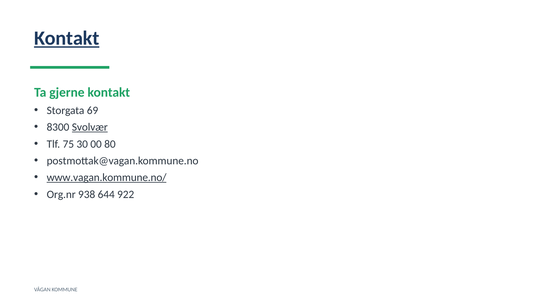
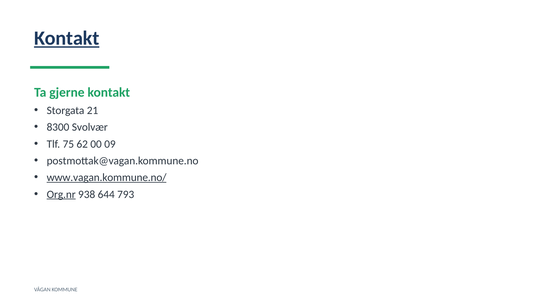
69: 69 -> 21
Svolvær underline: present -> none
30: 30 -> 62
80: 80 -> 09
Org.nr underline: none -> present
922: 922 -> 793
